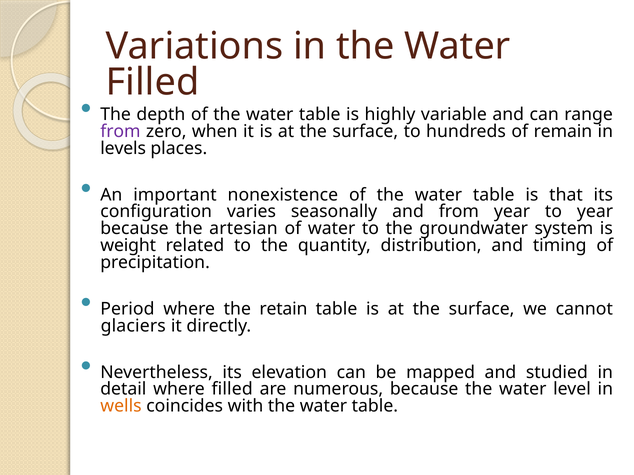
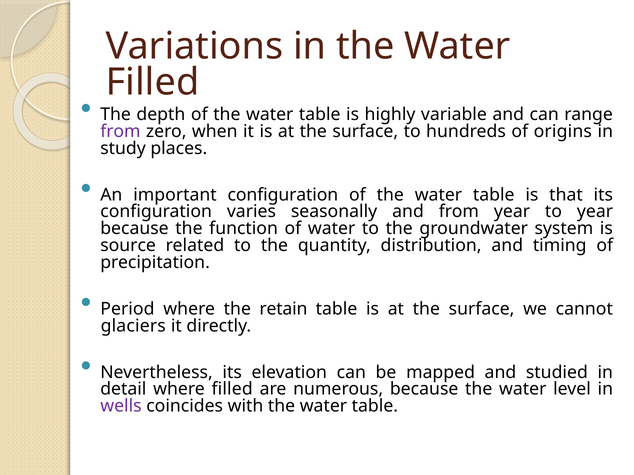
remain: remain -> origins
levels: levels -> study
important nonexistence: nonexistence -> configuration
artesian: artesian -> function
weight: weight -> source
wells colour: orange -> purple
